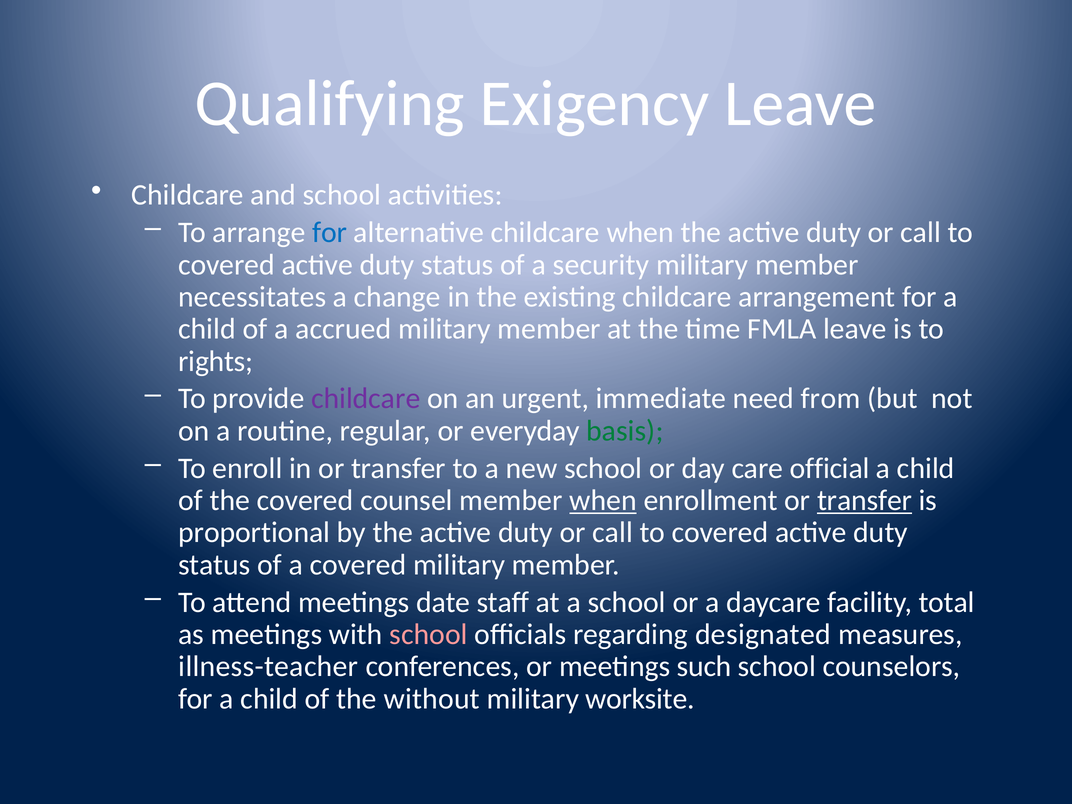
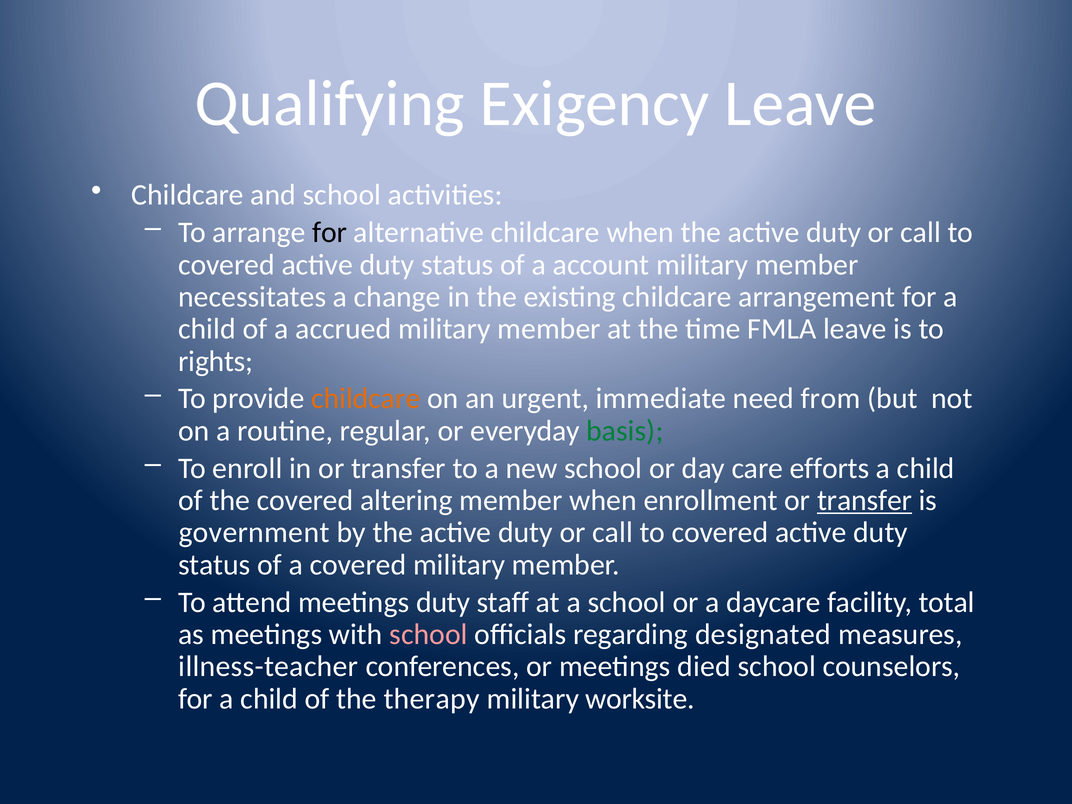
for at (330, 233) colour: blue -> black
security: security -> account
childcare at (366, 399) colour: purple -> orange
official: official -> efforts
counsel: counsel -> altering
when at (603, 500) underline: present -> none
proportional: proportional -> government
meetings date: date -> duty
such: such -> died
without: without -> therapy
